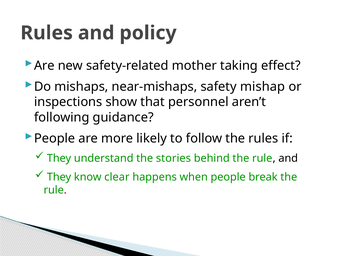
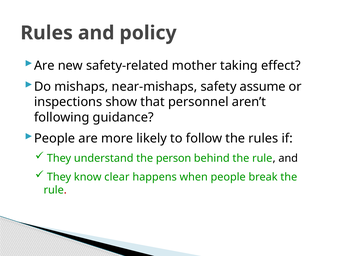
mishap: mishap -> assume
stories: stories -> person
